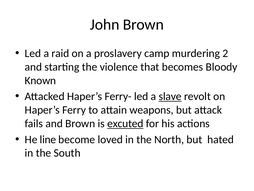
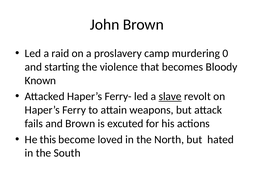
2: 2 -> 0
excuted underline: present -> none
line: line -> this
